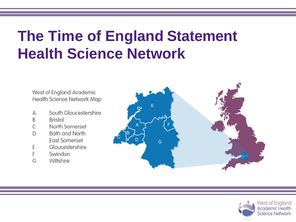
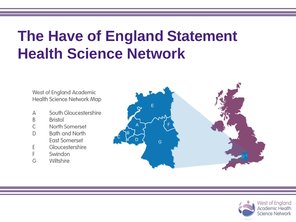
Time: Time -> Have
